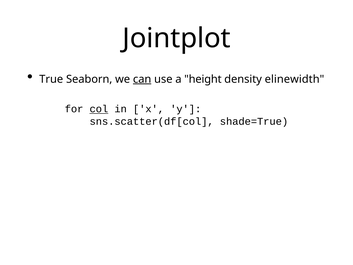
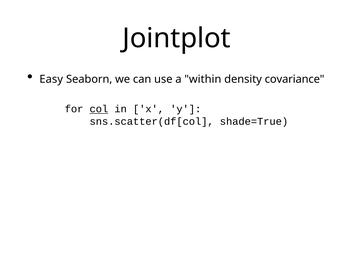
True: True -> Easy
can underline: present -> none
height: height -> within
elinewidth: elinewidth -> covariance
